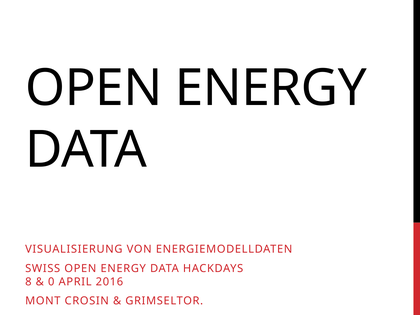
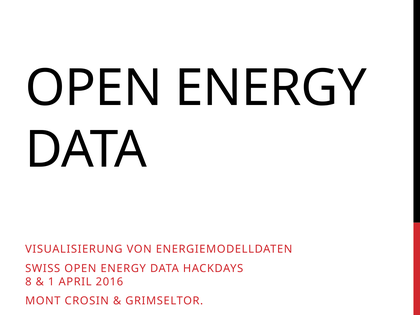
0: 0 -> 1
